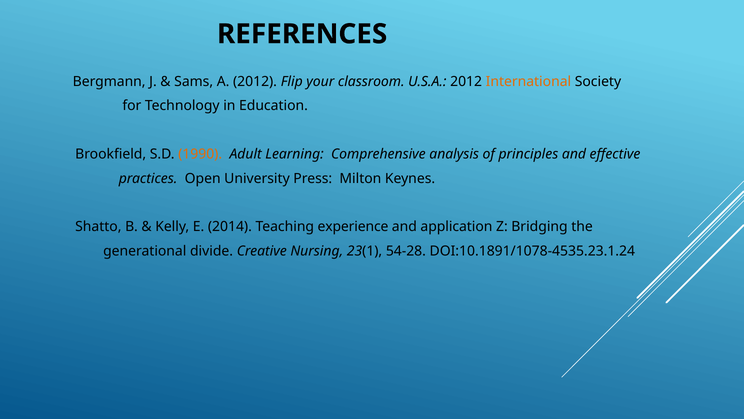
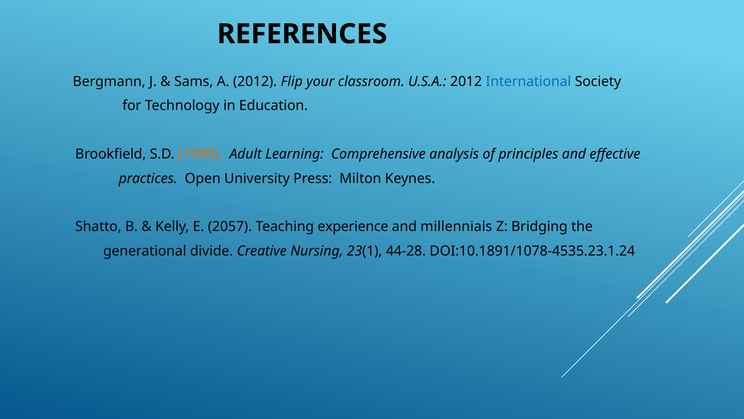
International colour: orange -> blue
2014: 2014 -> 2057
application: application -> millennials
54-28: 54-28 -> 44-28
